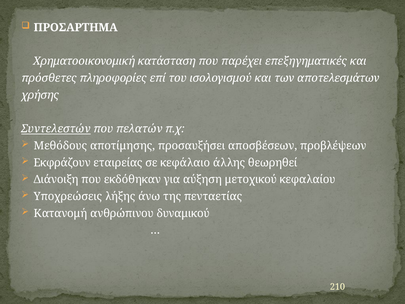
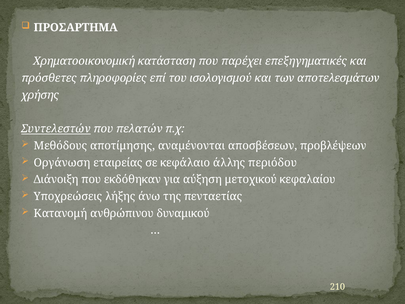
προσαυξήσει: προσαυξήσει -> αναµένονται
Εκφράζουν: Εκφράζουν -> Οργάνωση
θεωρηθεί: θεωρηθεί -> περιόδου
